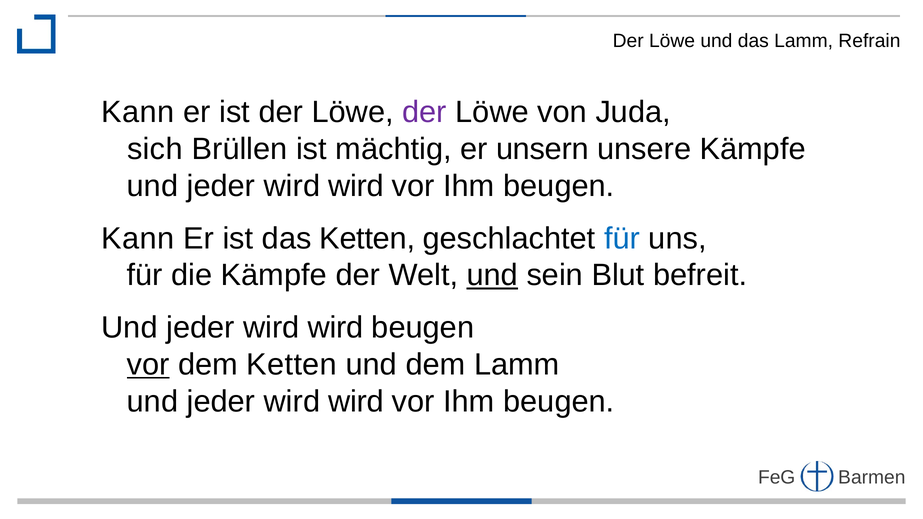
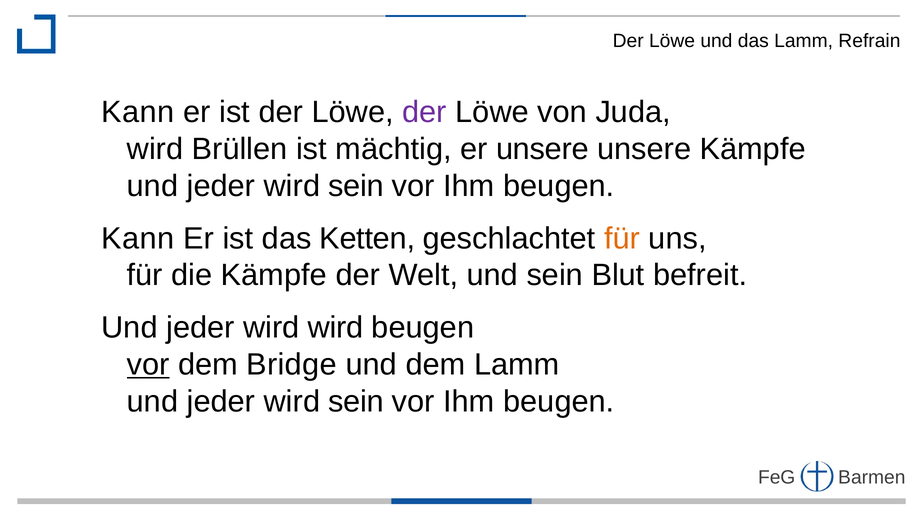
sich at (155, 149): sich -> wird
er unsern: unsern -> unsere
wird at (356, 186): wird -> sein
für at (622, 238) colour: blue -> orange
und at (492, 275) underline: present -> none
dem Ketten: Ketten -> Bridge
wird at (356, 402): wird -> sein
